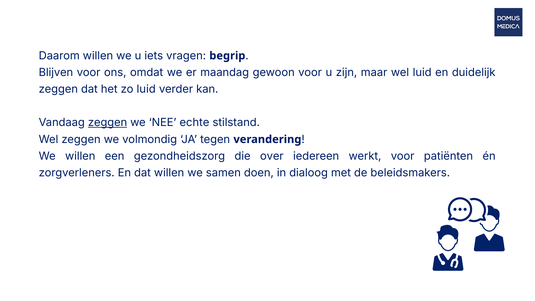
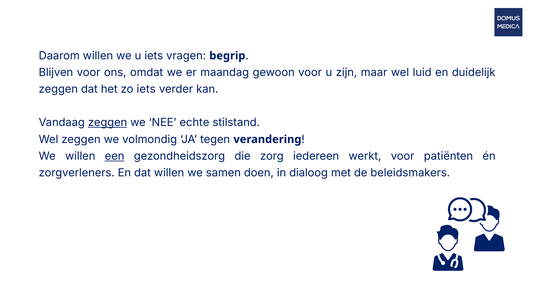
zo luid: luid -> iets
een underline: none -> present
over: over -> zorg
